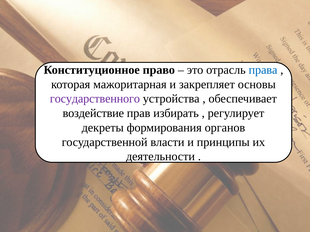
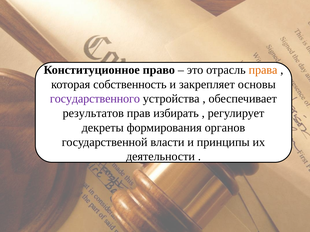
права colour: blue -> orange
мажоритарная: мажоритарная -> собственность
воздействие: воздействие -> результатов
